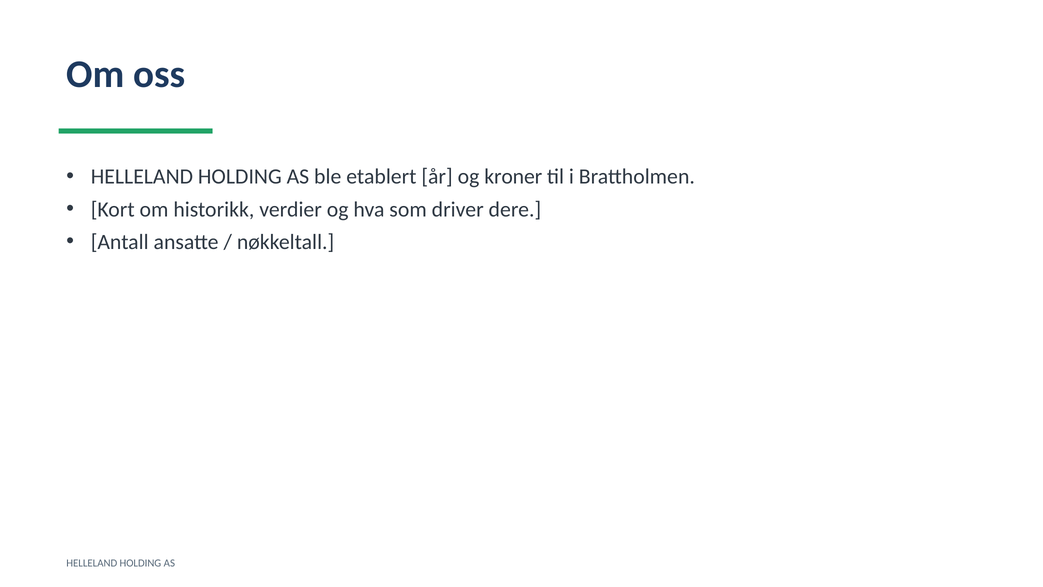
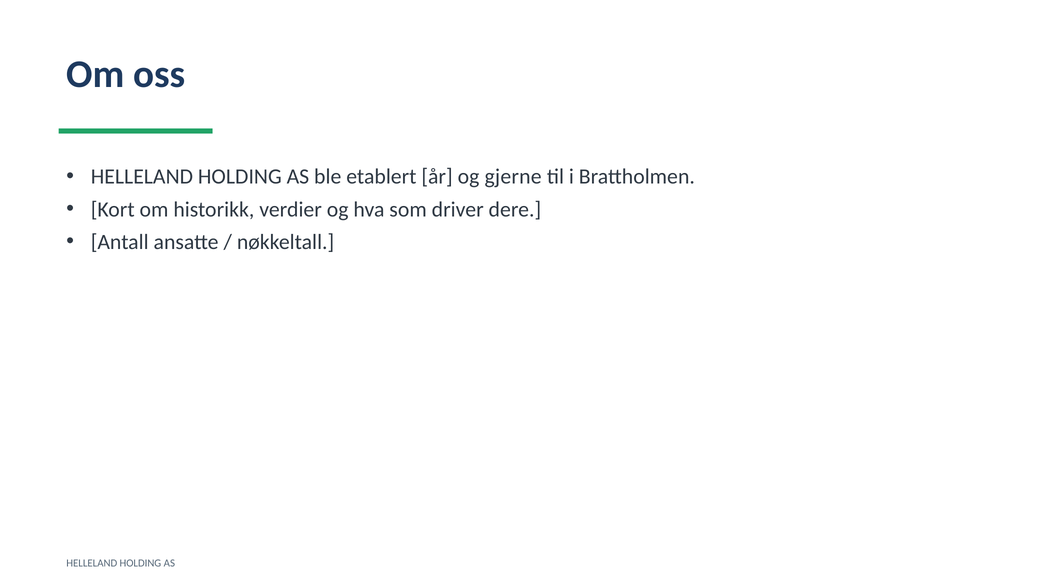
kroner: kroner -> gjerne
